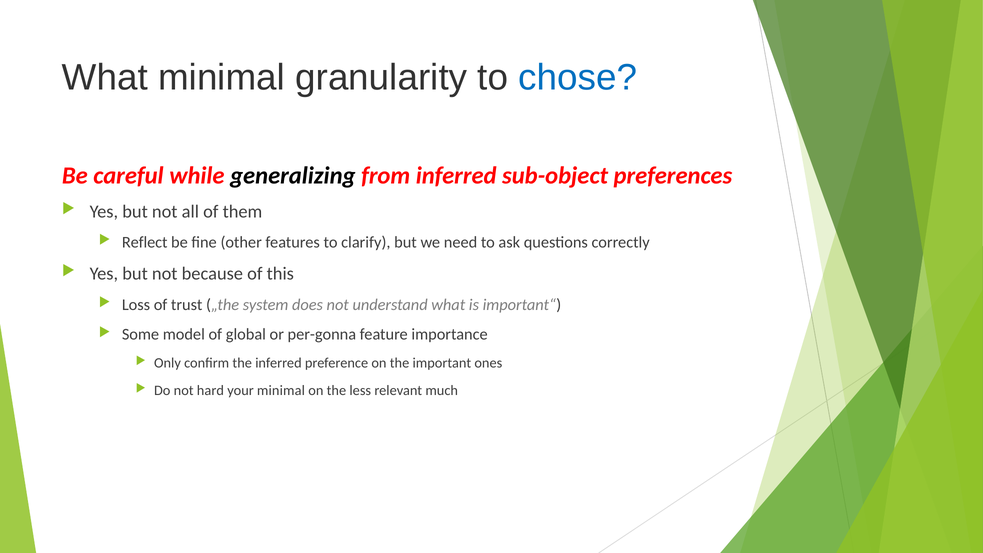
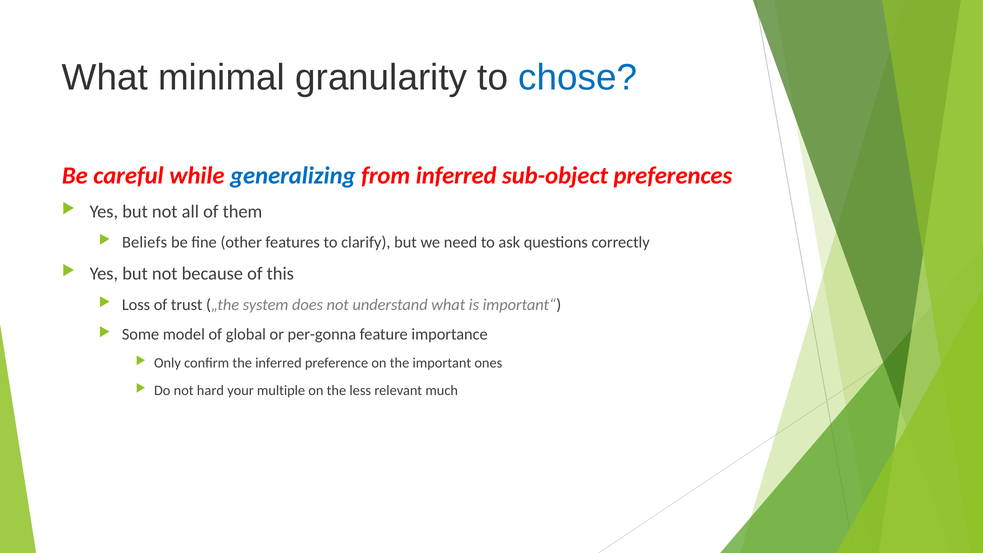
generalizing colour: black -> blue
Reflect: Reflect -> Beliefs
your minimal: minimal -> multiple
